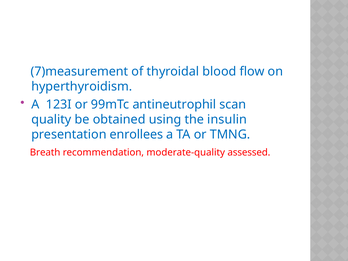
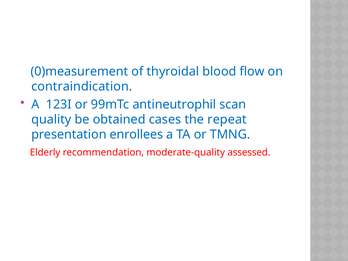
7)measurement: 7)measurement -> 0)measurement
hyperthyroidism: hyperthyroidism -> contraindication
using: using -> cases
insulin: insulin -> repeat
Breath: Breath -> Elderly
